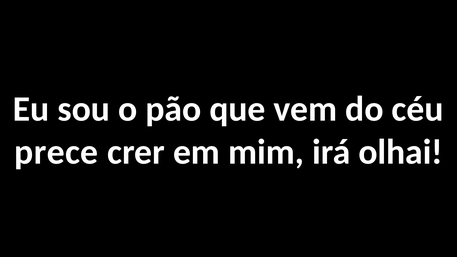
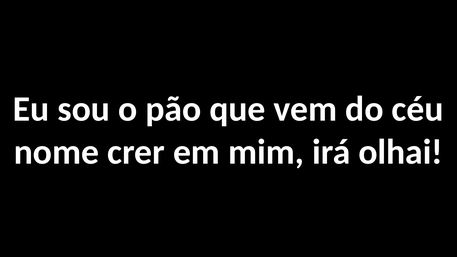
prece: prece -> nome
